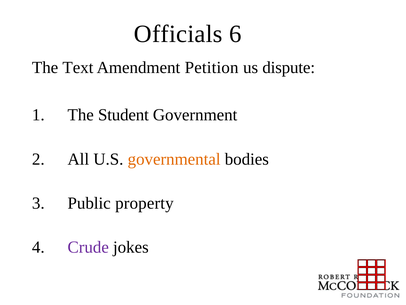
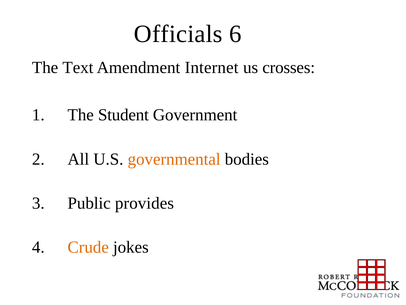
Petition: Petition -> Internet
dispute: dispute -> crosses
property: property -> provides
Crude colour: purple -> orange
